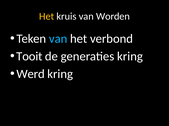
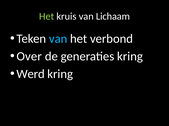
Het at (47, 16) colour: yellow -> light green
Worden: Worden -> Lichaam
Tooit: Tooit -> Over
